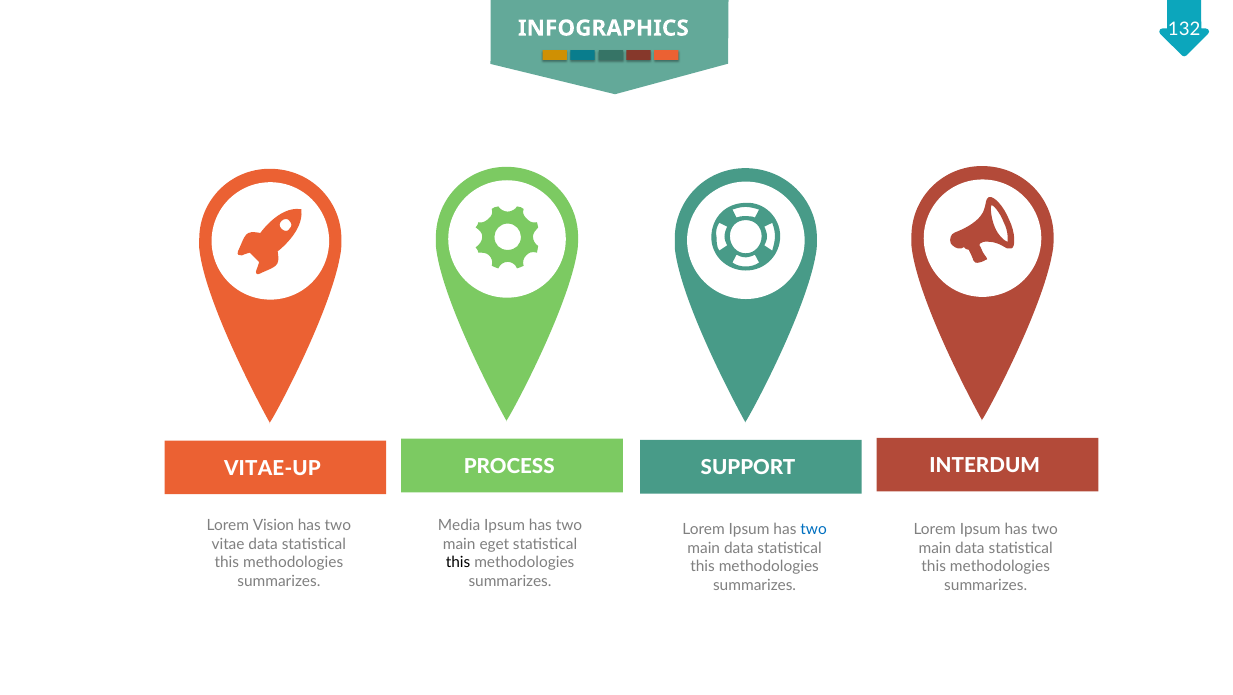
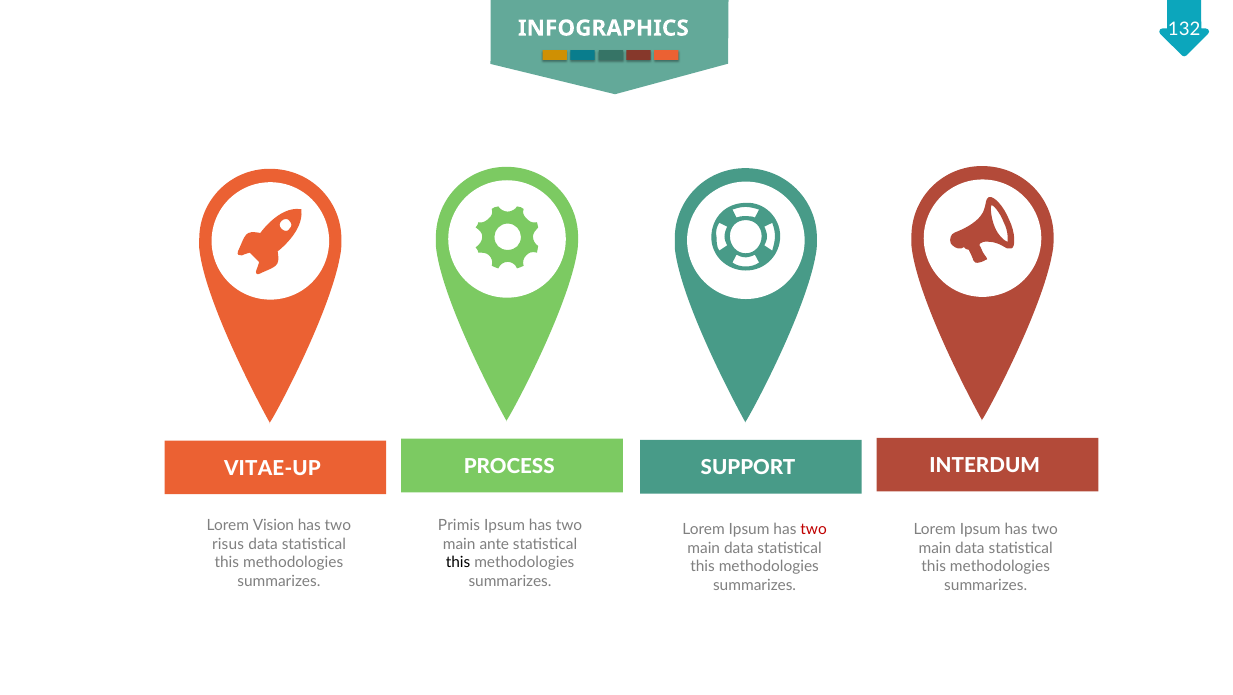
Media: Media -> Primis
two at (814, 530) colour: blue -> red
vitae: vitae -> risus
eget: eget -> ante
